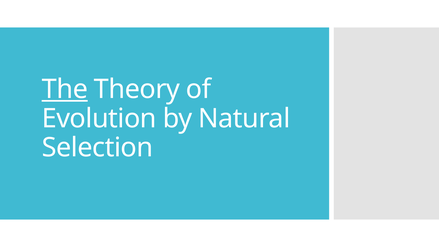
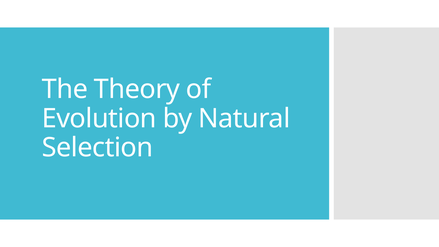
The underline: present -> none
